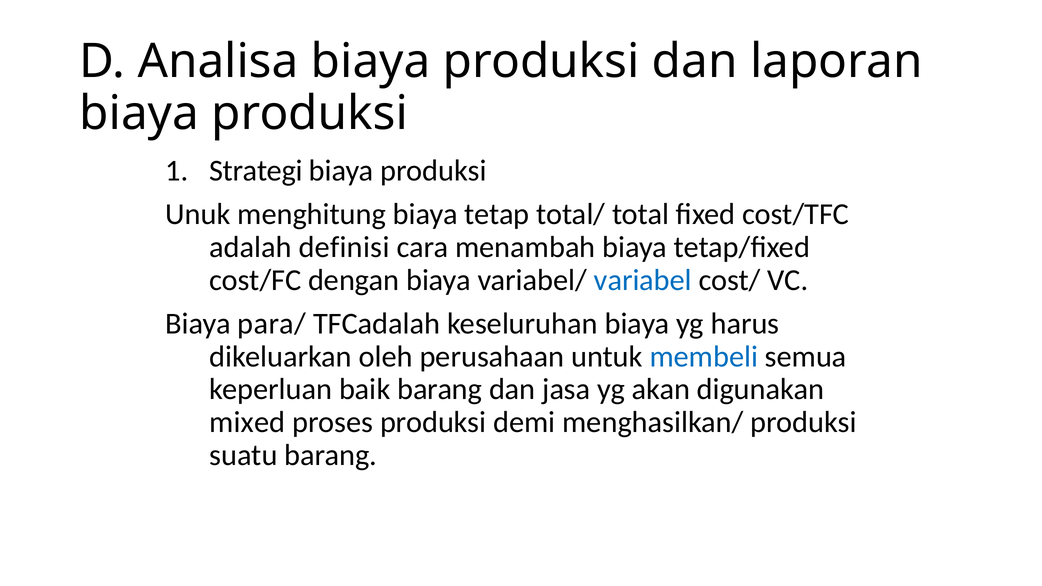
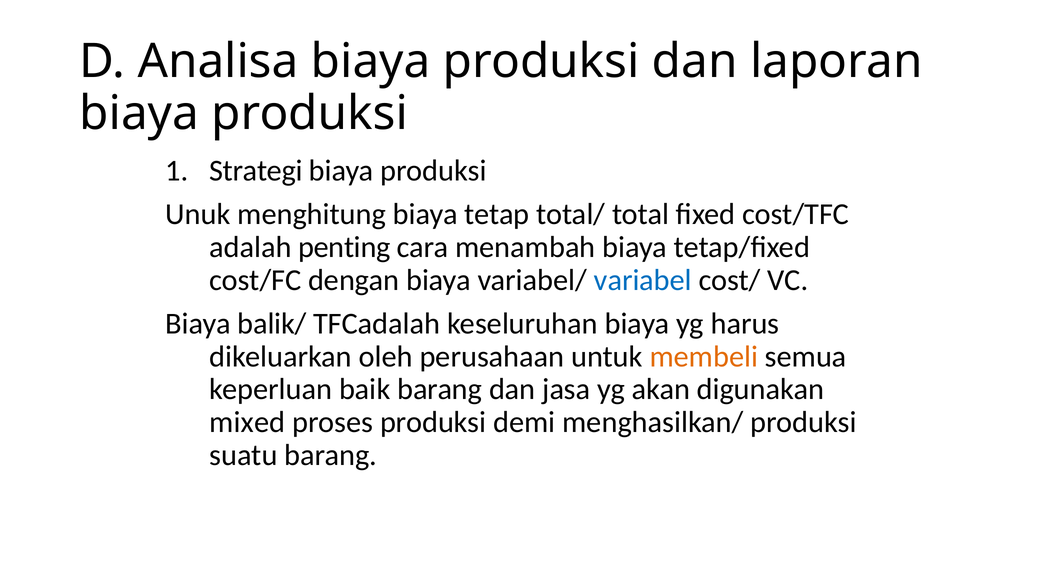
definisi: definisi -> penting
para/: para/ -> balik/
membeli colour: blue -> orange
